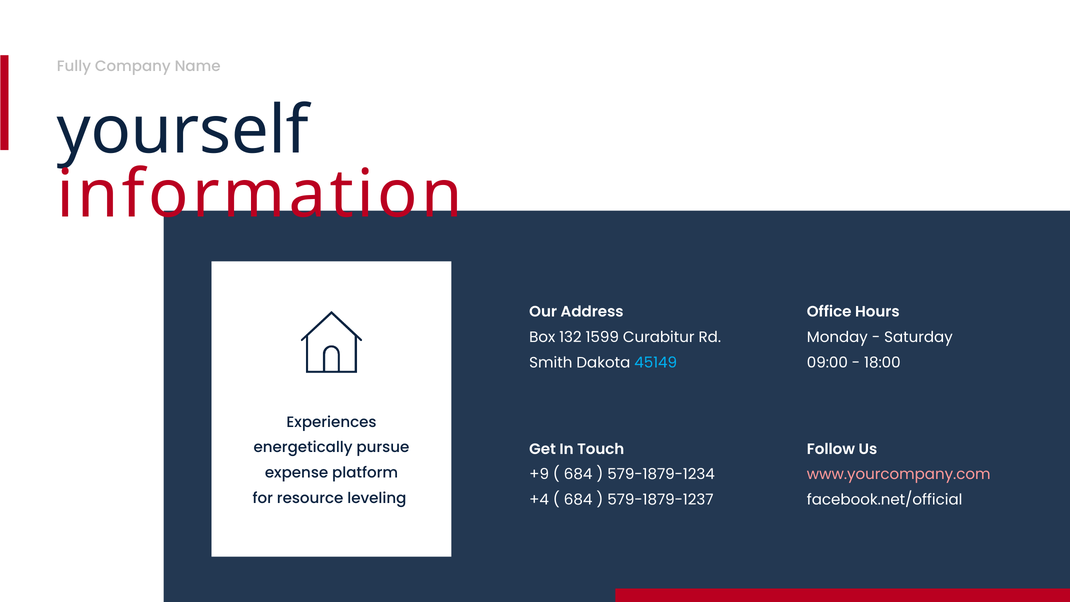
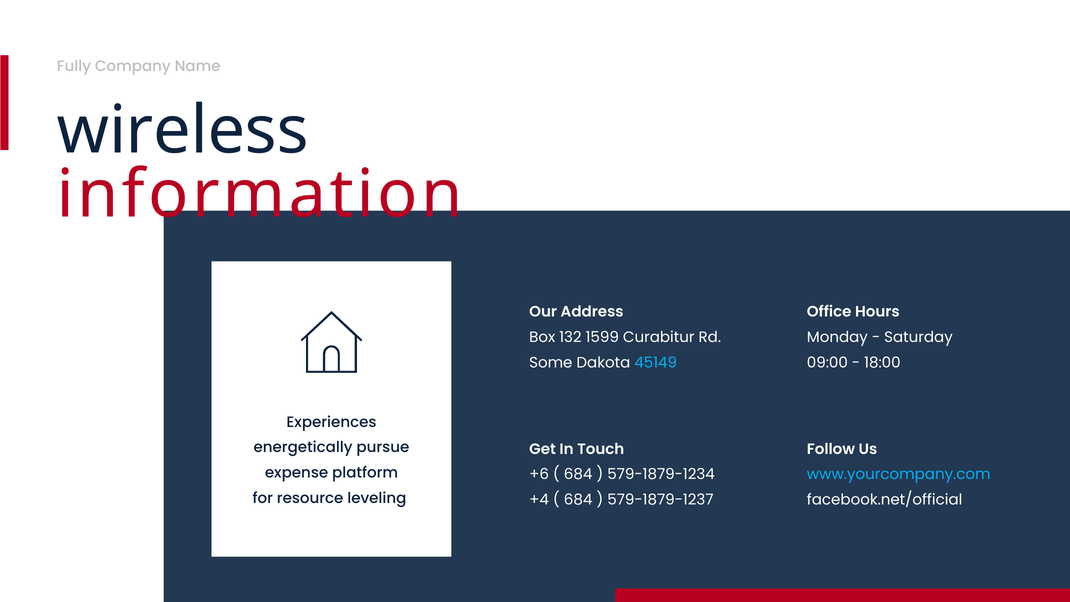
yourself: yourself -> wireless
Smith: Smith -> Some
+9: +9 -> +6
www.yourcompany.com colour: pink -> light blue
